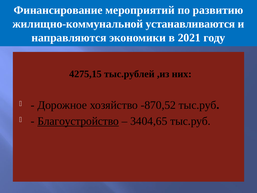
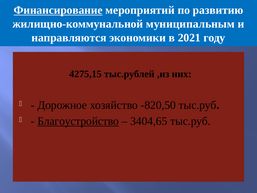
Финансирование underline: none -> present
устанавливаются: устанавливаются -> муниципальным
-870,52: -870,52 -> -820,50
